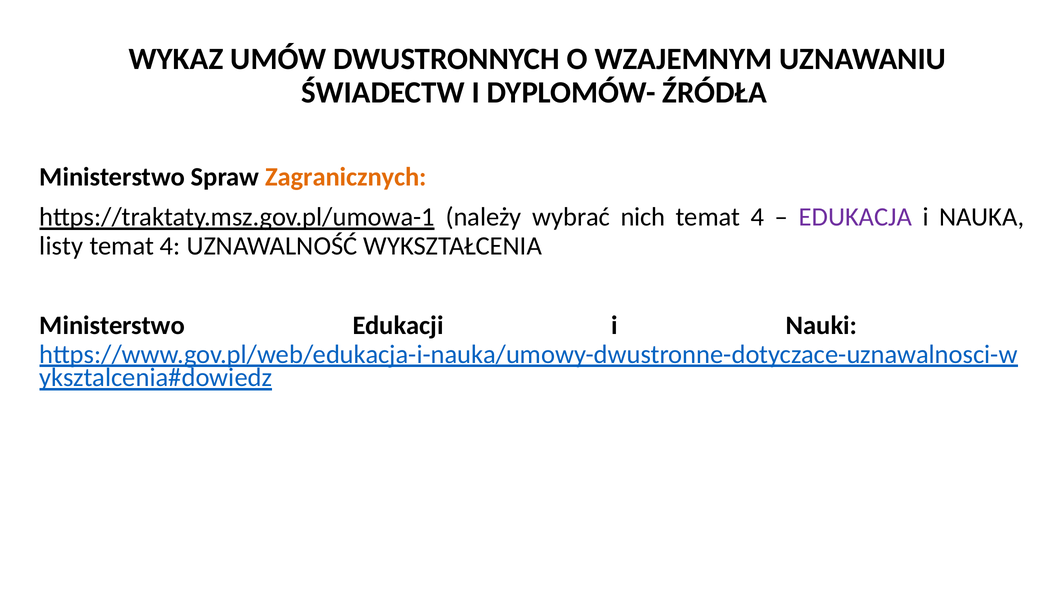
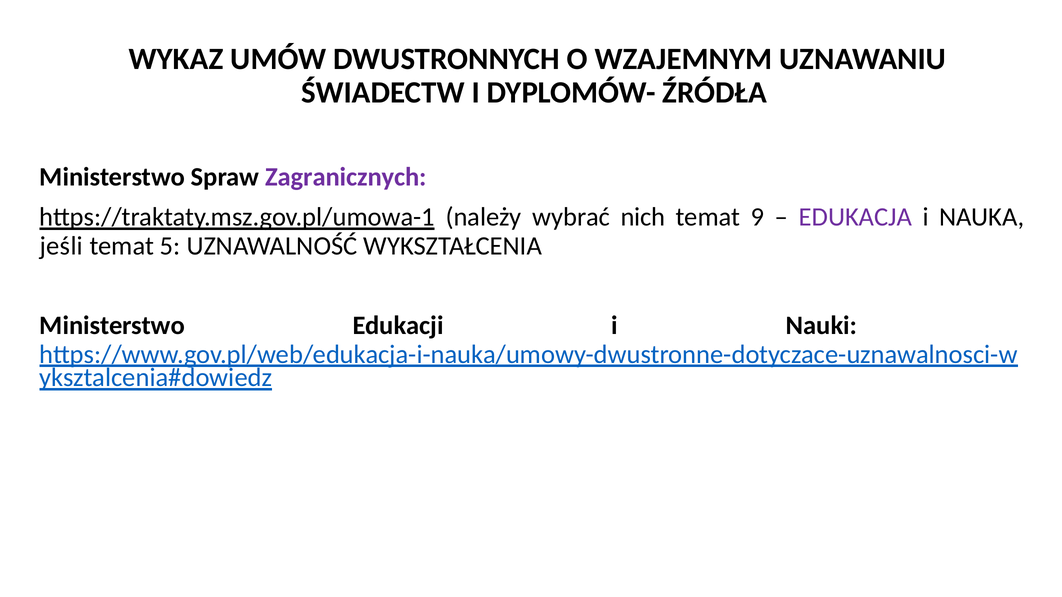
Zagranicznych colour: orange -> purple
4 at (757, 217): 4 -> 9
listy: listy -> jeśli
4 at (170, 246): 4 -> 5
